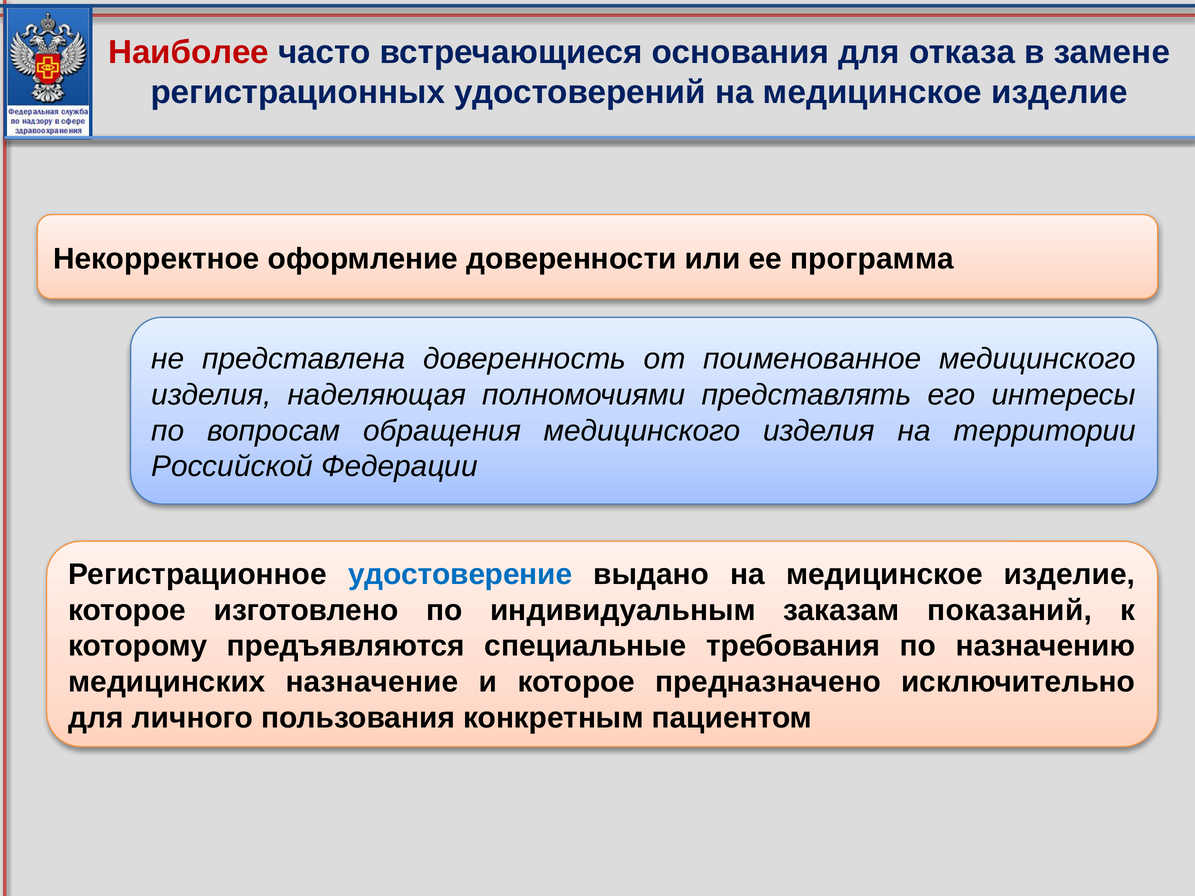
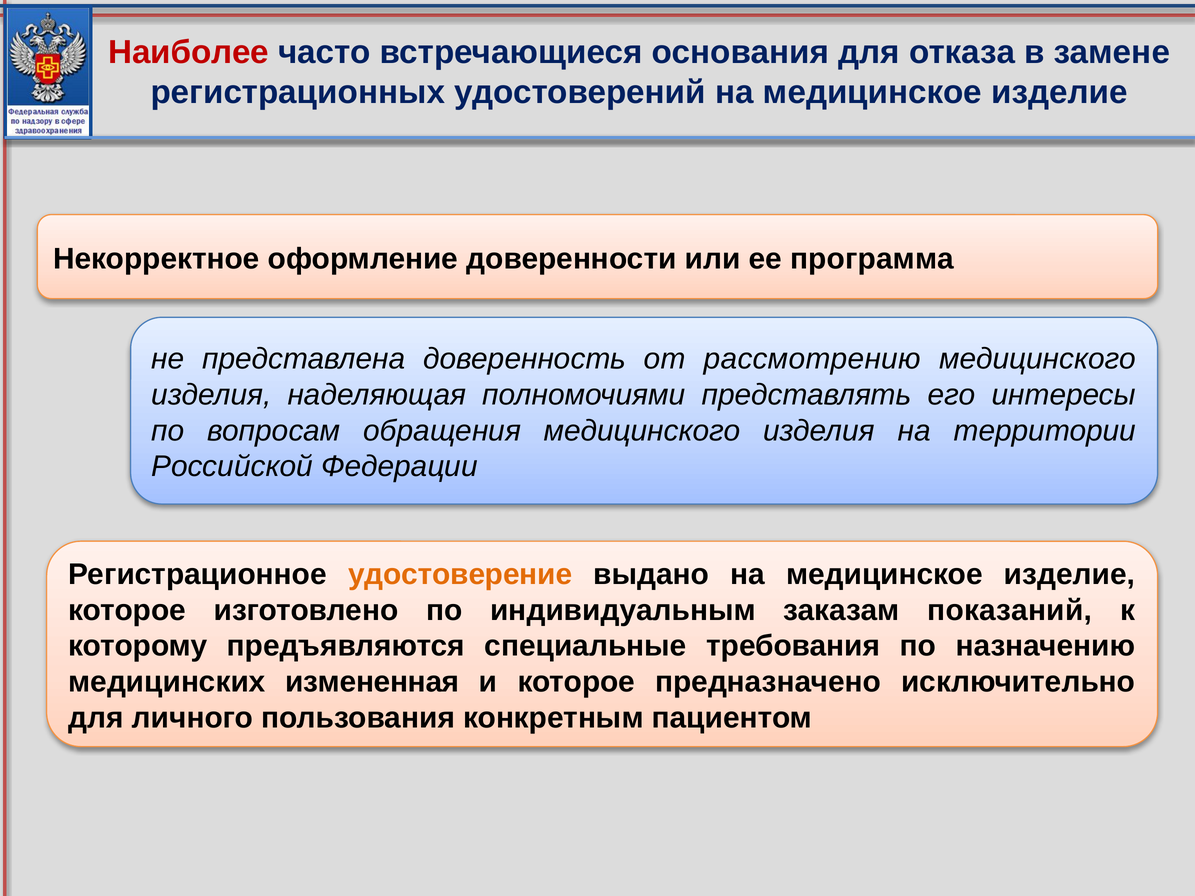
поименованное: поименованное -> рассмотрению
удостоверение colour: blue -> orange
назначение: назначение -> измененная
